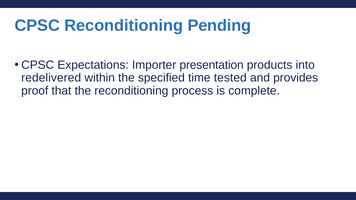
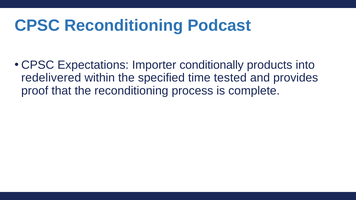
Pending: Pending -> Podcast
presentation: presentation -> conditionally
